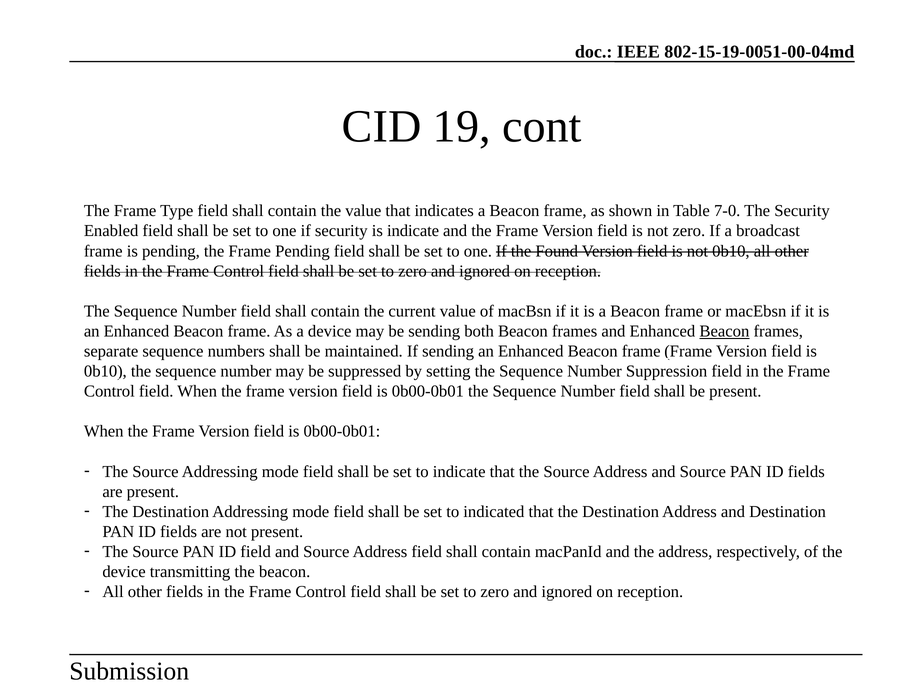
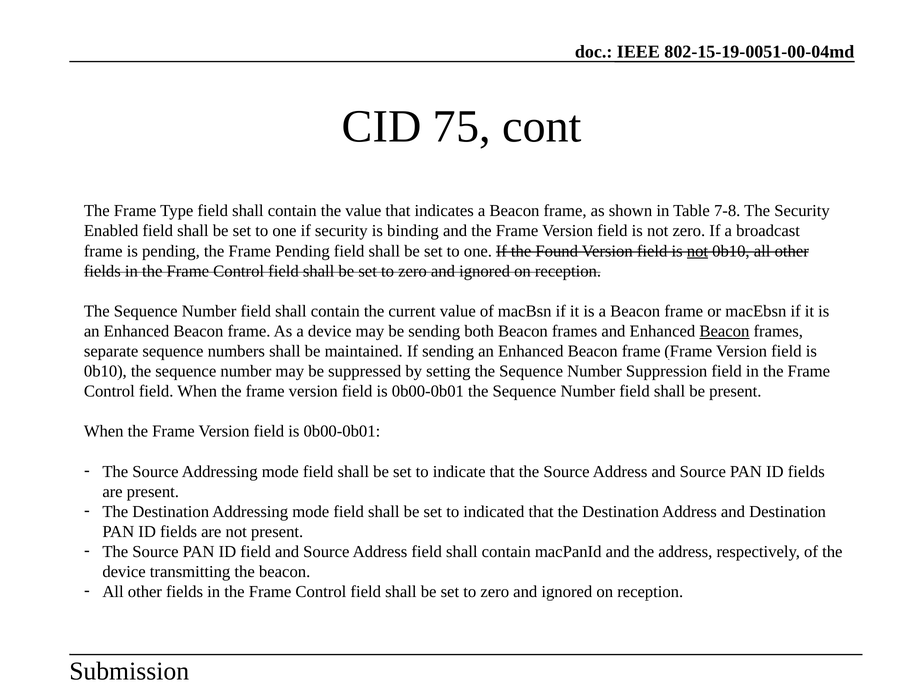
19: 19 -> 75
7-0: 7-0 -> 7-8
is indicate: indicate -> binding
not at (697, 251) underline: none -> present
